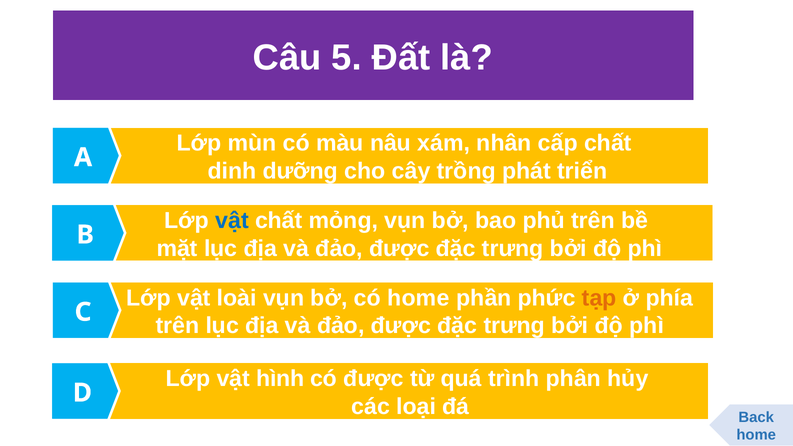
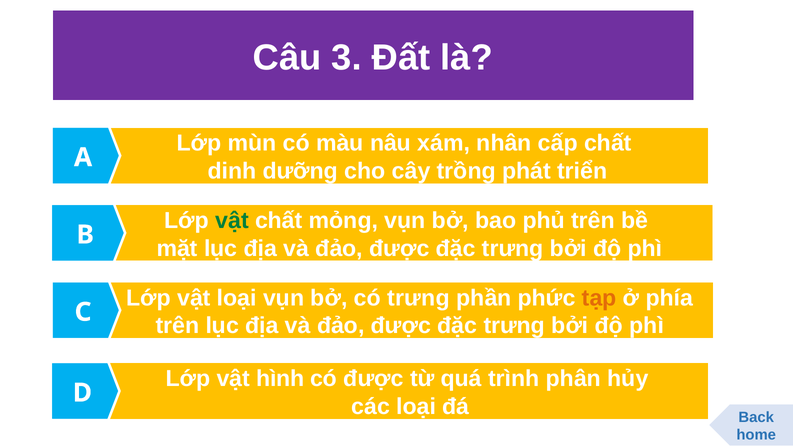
5: 5 -> 3
vật at (232, 221) colour: blue -> green
vật loài: loài -> loại
có home: home -> trưng
